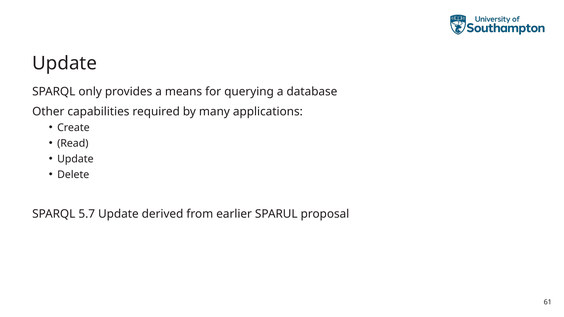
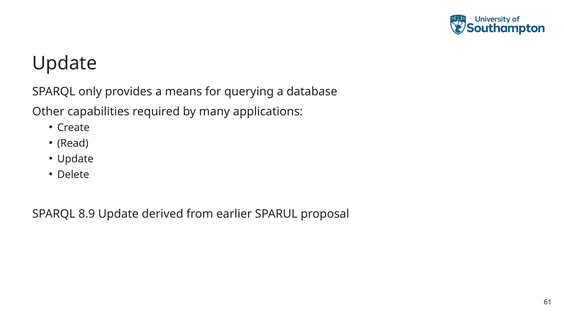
5.7: 5.7 -> 8.9
